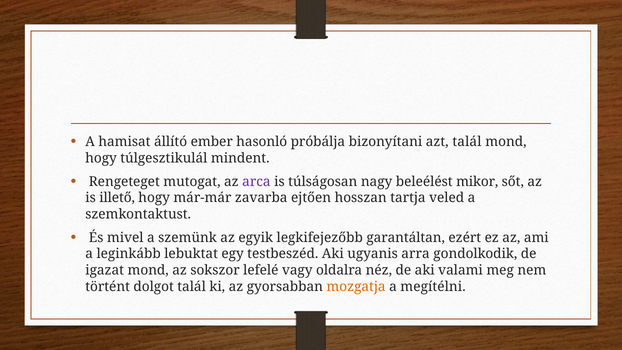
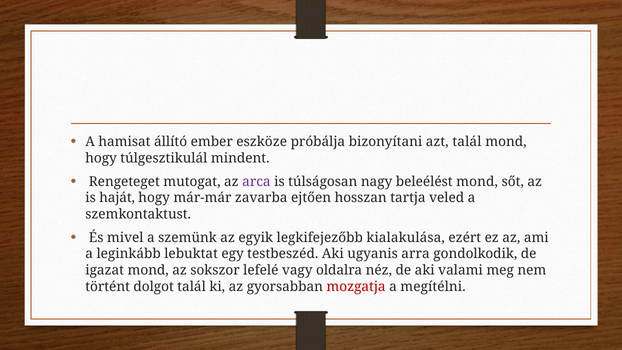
hasonló: hasonló -> eszköze
beleélést mikor: mikor -> mond
illető: illető -> haját
garantáltan: garantáltan -> kialakulása
mozgatja colour: orange -> red
